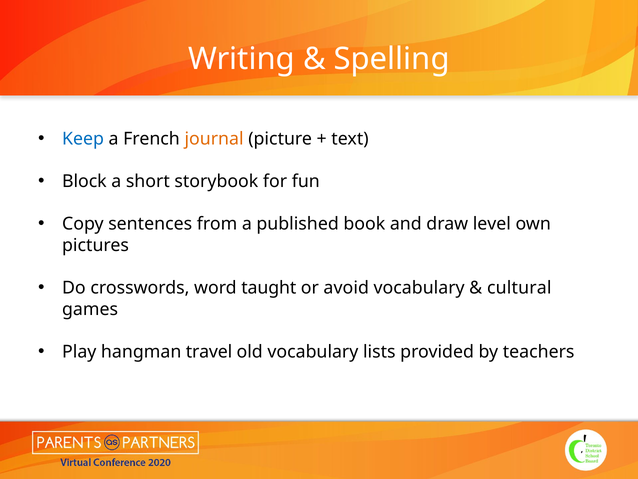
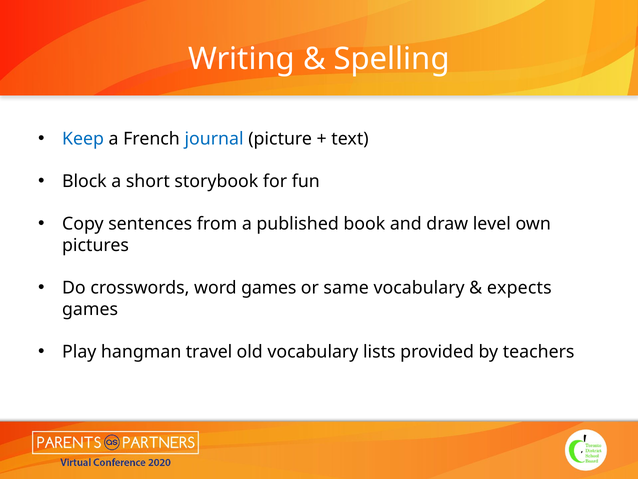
journal colour: orange -> blue
word taught: taught -> games
avoid: avoid -> same
cultural: cultural -> expects
